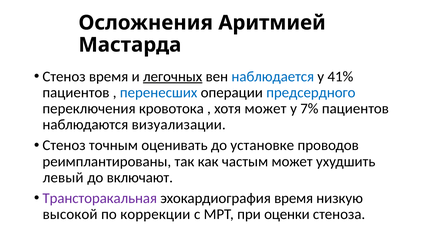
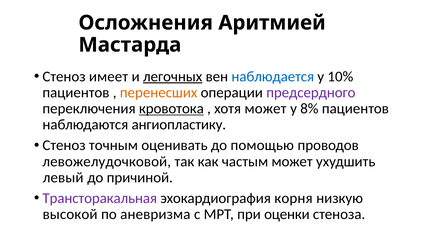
Стеноз время: время -> имеет
41%: 41% -> 10%
перенесших colour: blue -> orange
предсердного colour: blue -> purple
кровотока underline: none -> present
7%: 7% -> 8%
визуализации: визуализации -> ангиопластику
установке: установке -> помощью
реимплантированы: реимплантированы -> левожелудочковой
включают: включают -> причиной
эхокардиография время: время -> корня
коррекции: коррекции -> аневризма
